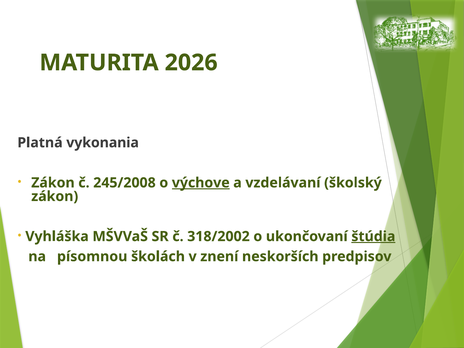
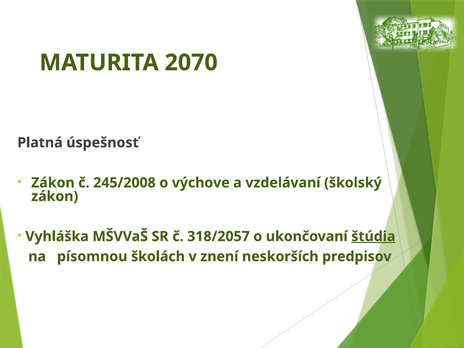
2026: 2026 -> 2070
vykonania: vykonania -> úspešnosť
výchove underline: present -> none
318/2002: 318/2002 -> 318/2057
